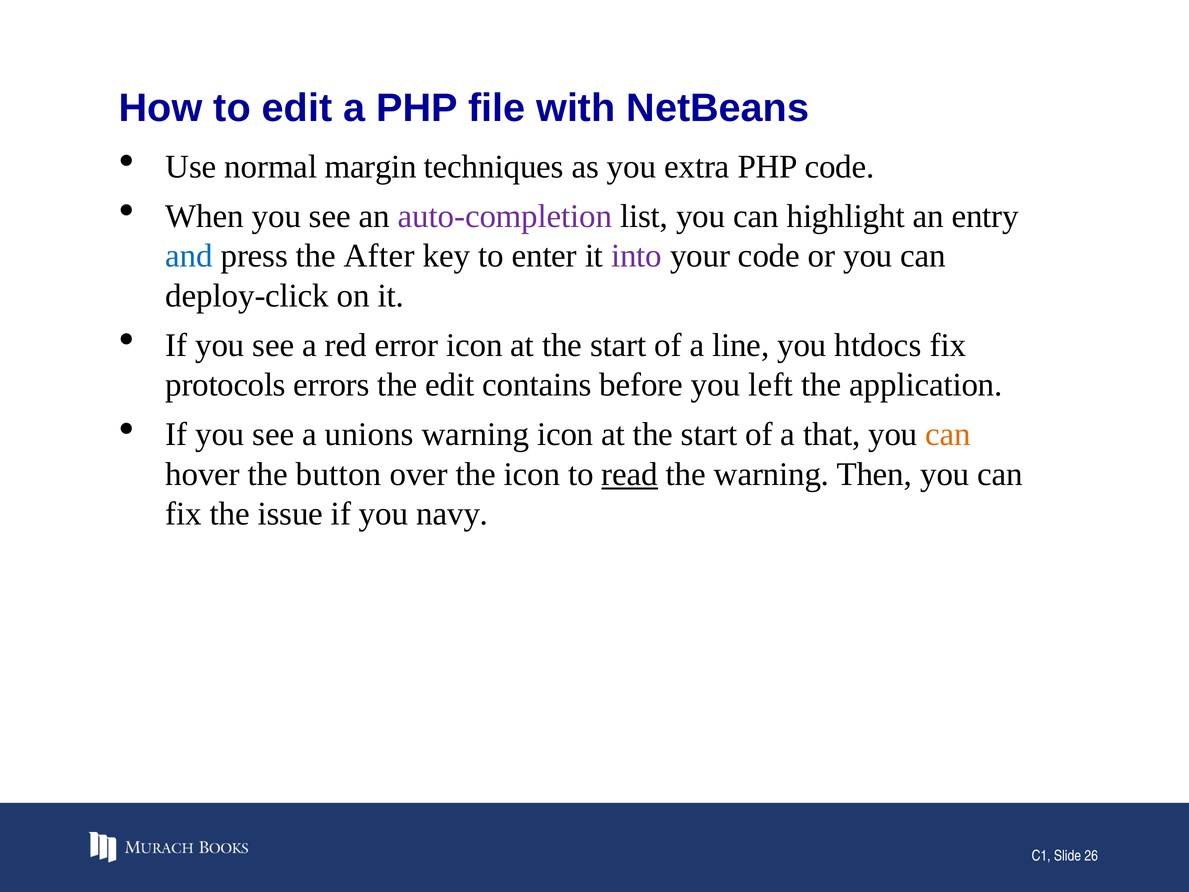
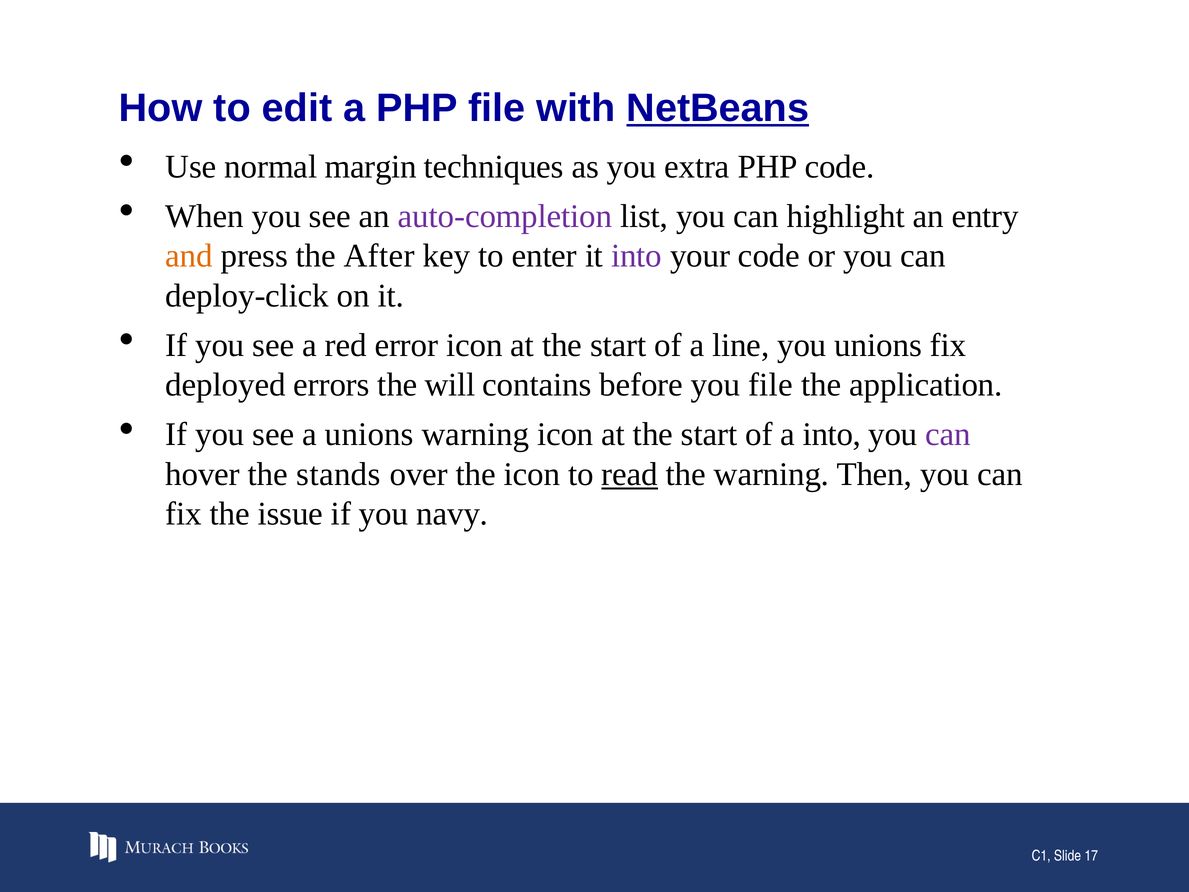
NetBeans underline: none -> present
and colour: blue -> orange
you htdocs: htdocs -> unions
protocols: protocols -> deployed
the edit: edit -> will
you left: left -> file
a that: that -> into
can at (948, 434) colour: orange -> purple
button: button -> stands
26: 26 -> 17
